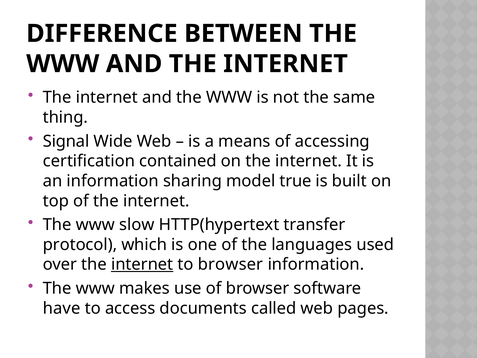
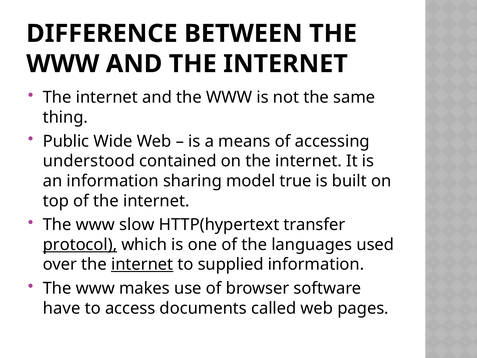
Signal: Signal -> Public
certification: certification -> understood
protocol underline: none -> present
to browser: browser -> supplied
